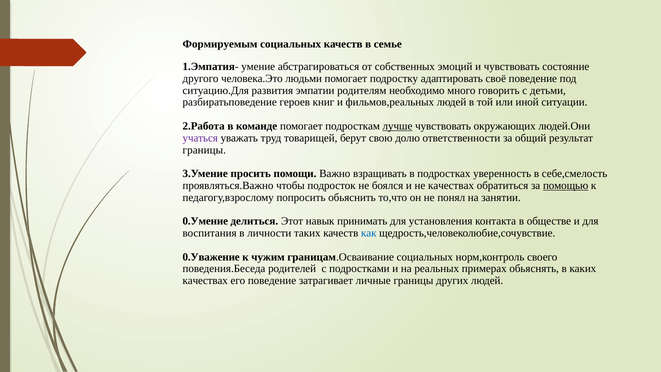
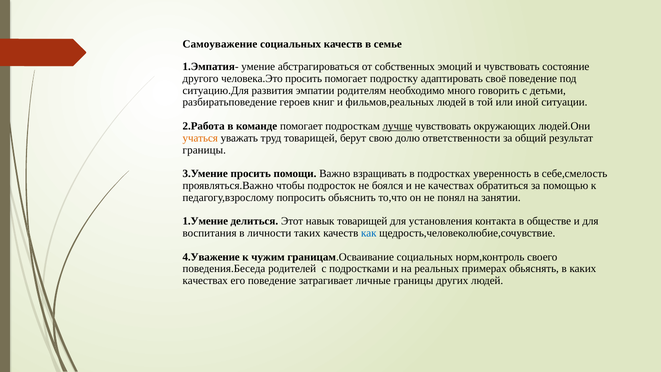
Формируемым: Формируемым -> Самоуважение
человека.Это людьми: людьми -> просить
учаться colour: purple -> orange
помощью underline: present -> none
0.Умение: 0.Умение -> 1.Умение
навык принимать: принимать -> товарищей
0.Уважение: 0.Уважение -> 4.Уважение
